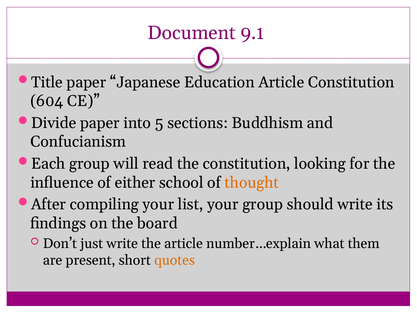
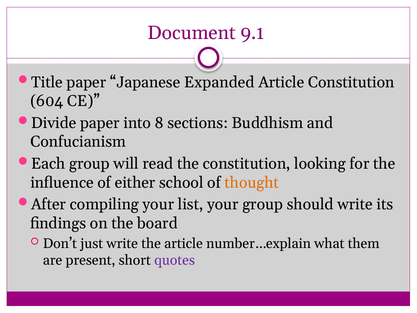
Education: Education -> Expanded
5: 5 -> 8
quotes colour: orange -> purple
